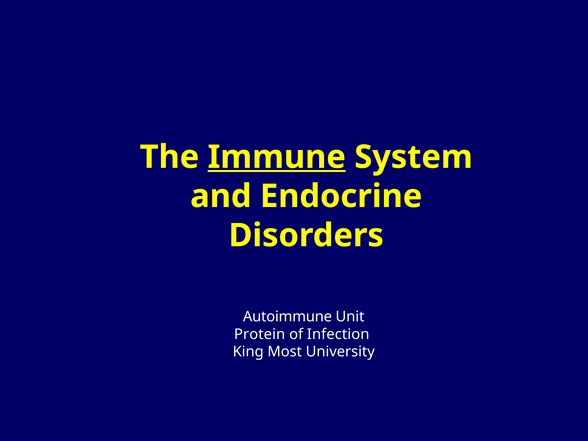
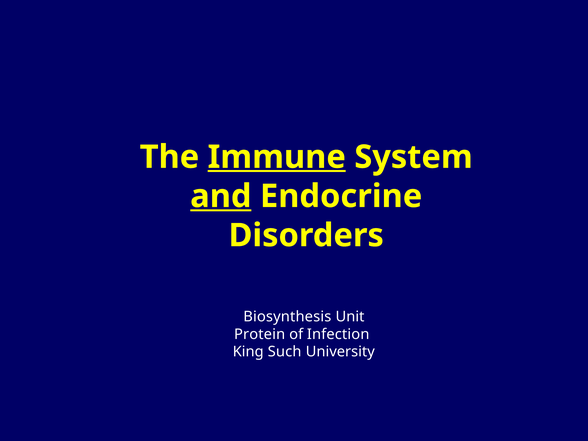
and underline: none -> present
Autoimmune: Autoimmune -> Biosynthesis
Most: Most -> Such
